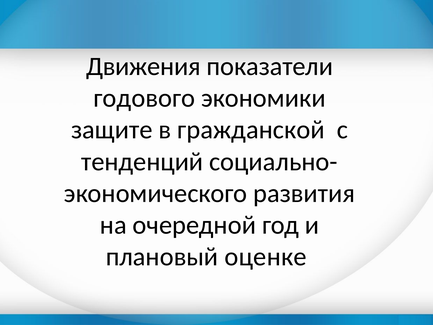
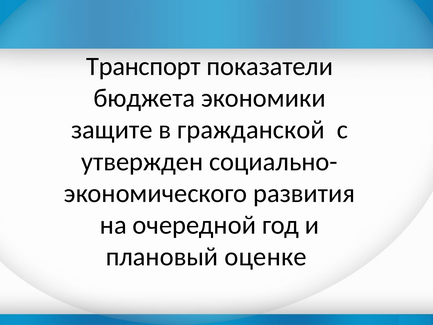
Движения: Движения -> Транспорт
годового: годового -> бюджета
тенденций: тенденций -> утвержден
